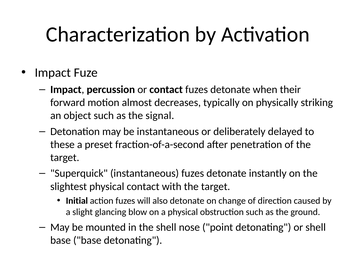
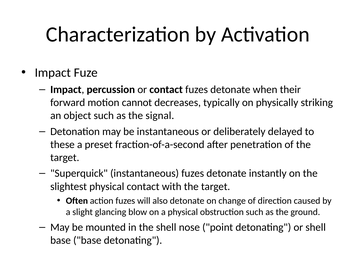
almost: almost -> cannot
Initial: Initial -> Often
